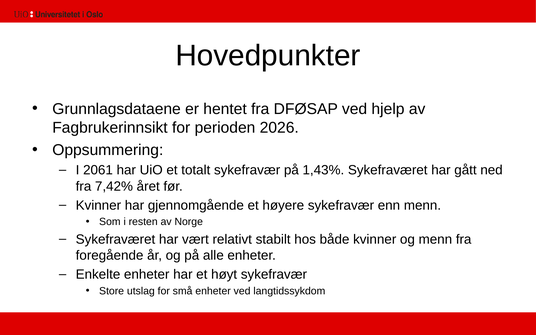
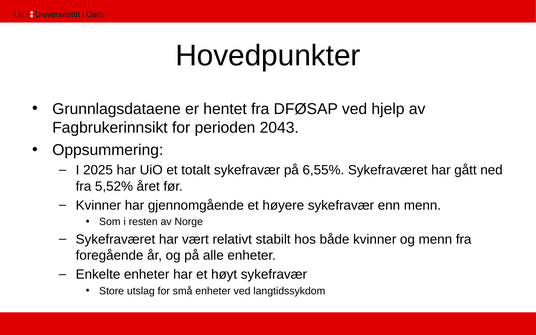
2026: 2026 -> 2043
2061: 2061 -> 2025
1,43%: 1,43% -> 6,55%
7,42%: 7,42% -> 5,52%
